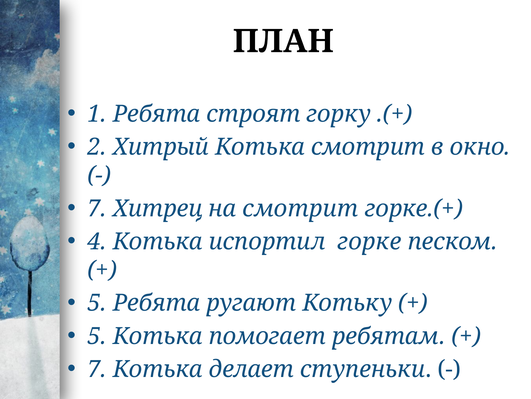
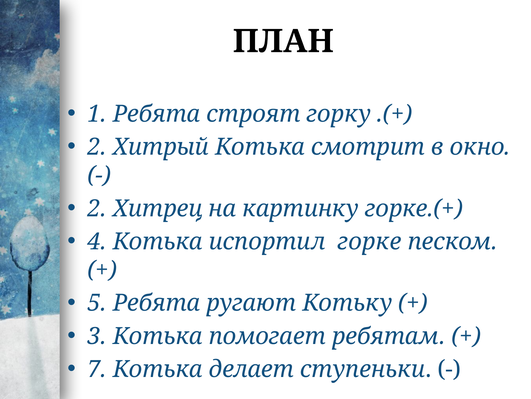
7 at (97, 208): 7 -> 2
на смотрит: смотрит -> картинку
5 at (97, 336): 5 -> 3
